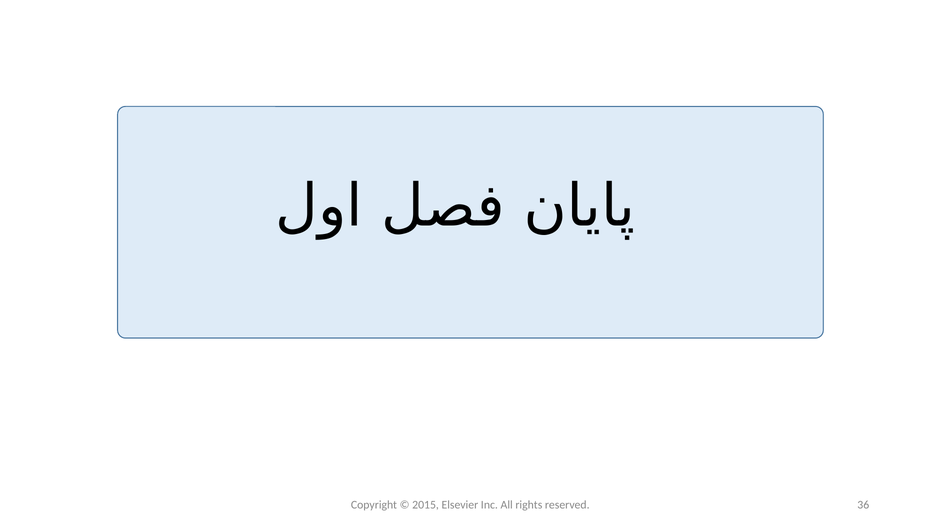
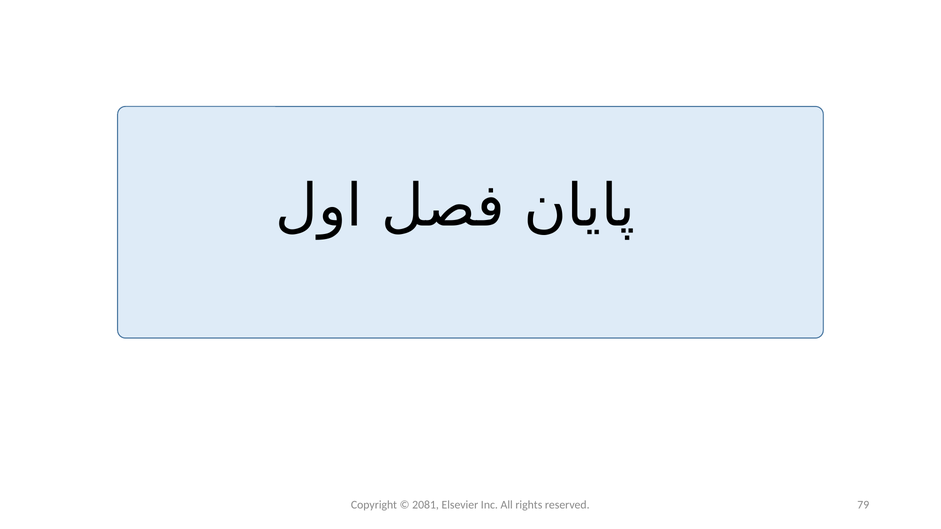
2015: 2015 -> 2081
36: 36 -> 79
